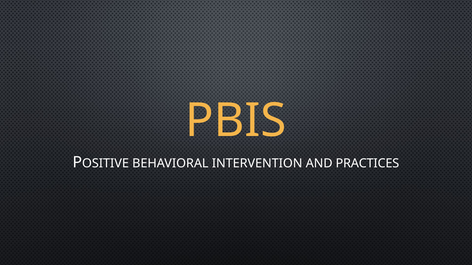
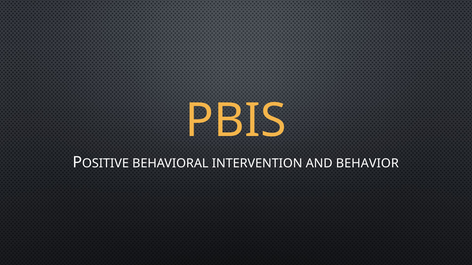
PRACTICES: PRACTICES -> BEHAVIOR
